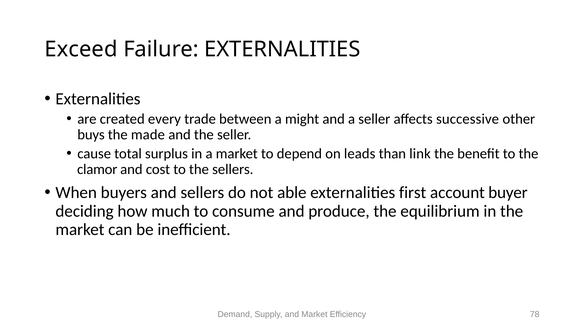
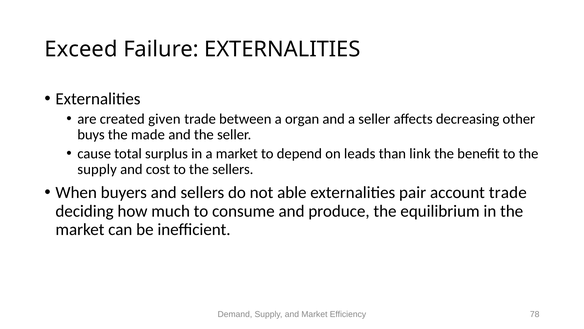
every: every -> given
might: might -> organ
successive: successive -> decreasing
clamor at (97, 169): clamor -> supply
first: first -> pair
account buyer: buyer -> trade
